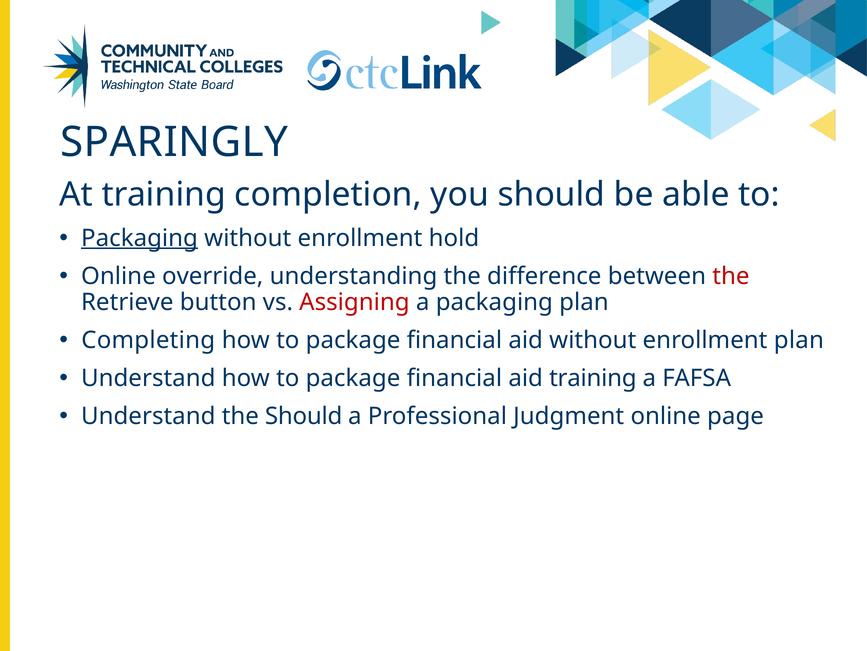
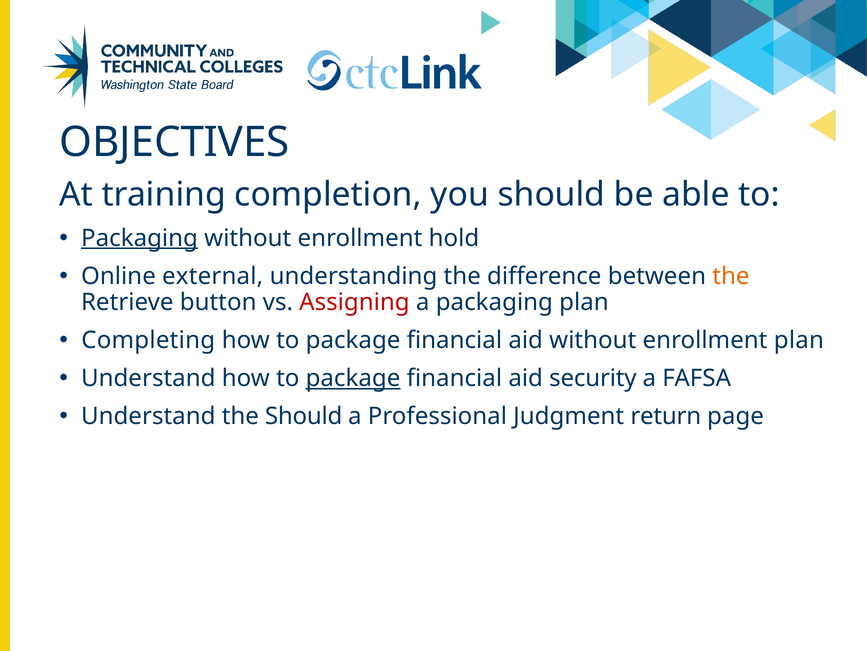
SPARINGLY: SPARINGLY -> OBJECTIVES
override: override -> external
the at (731, 276) colour: red -> orange
package at (353, 378) underline: none -> present
aid training: training -> security
Judgment online: online -> return
